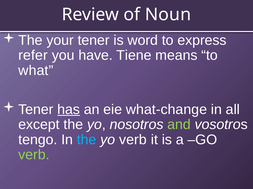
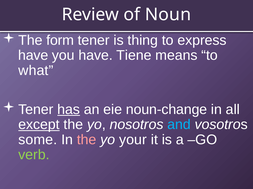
your: your -> form
word: word -> thing
refer at (33, 56): refer -> have
what-change: what-change -> noun-change
except underline: none -> present
and colour: light green -> light blue
tengo: tengo -> some
the at (87, 140) colour: light blue -> pink
yo verb: verb -> your
